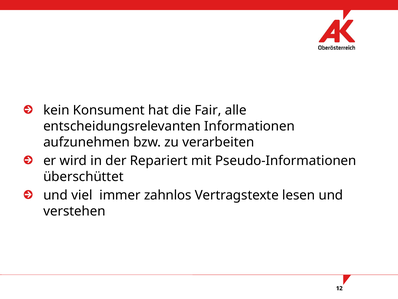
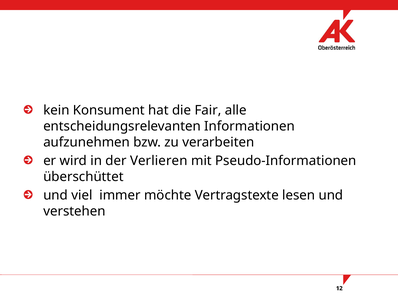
Repariert: Repariert -> Verlieren
zahnlos: zahnlos -> möchte
